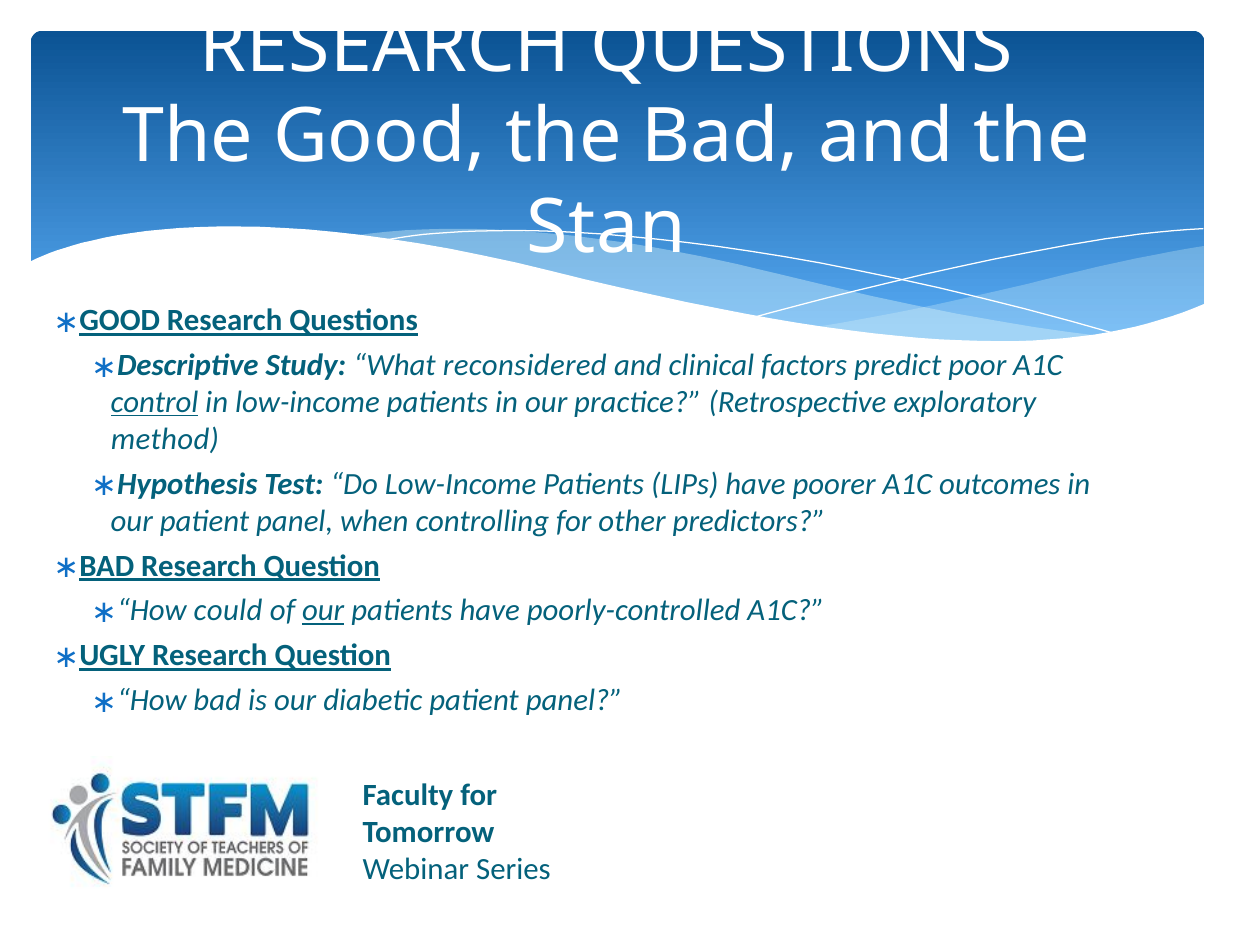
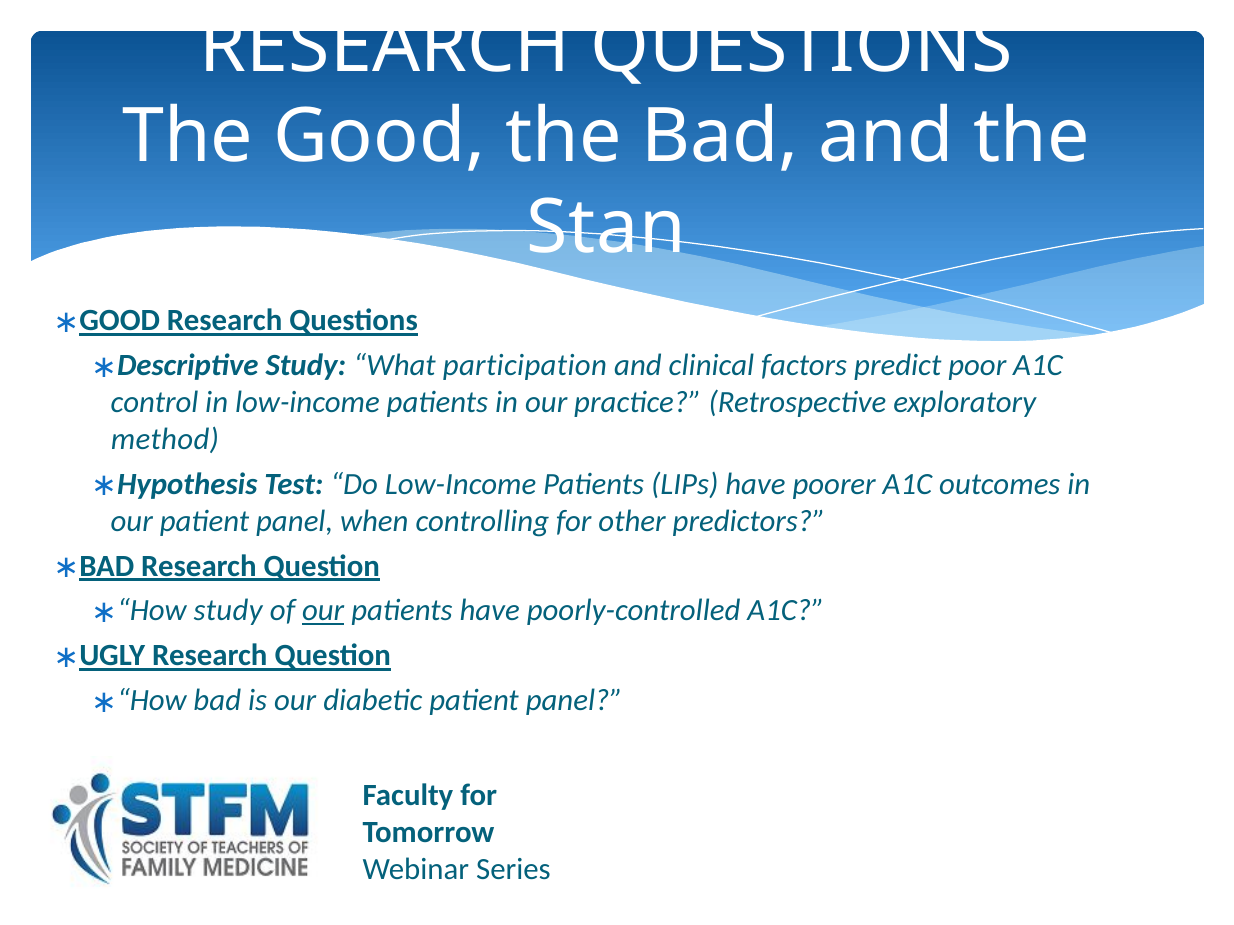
reconsidered: reconsidered -> participation
control underline: present -> none
could at (228, 611): could -> study
